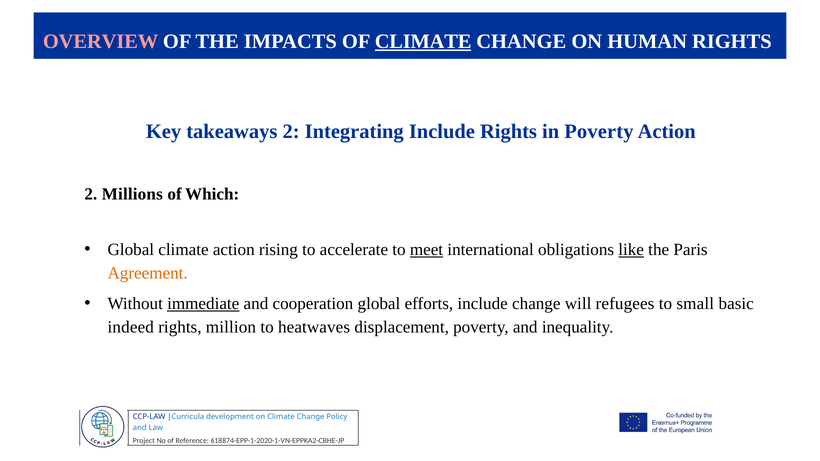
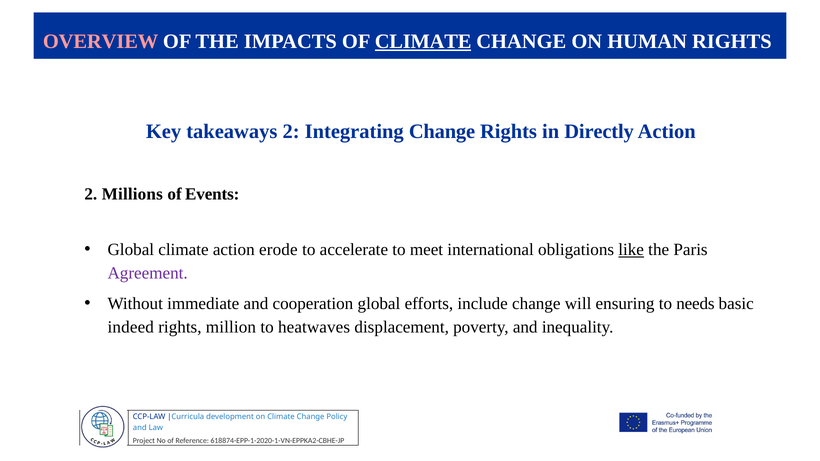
Integrating Include: Include -> Change
in Poverty: Poverty -> Directly
Which: Which -> Events
rising: rising -> erode
meet underline: present -> none
Agreement colour: orange -> purple
immediate underline: present -> none
refugees: refugees -> ensuring
small: small -> needs
